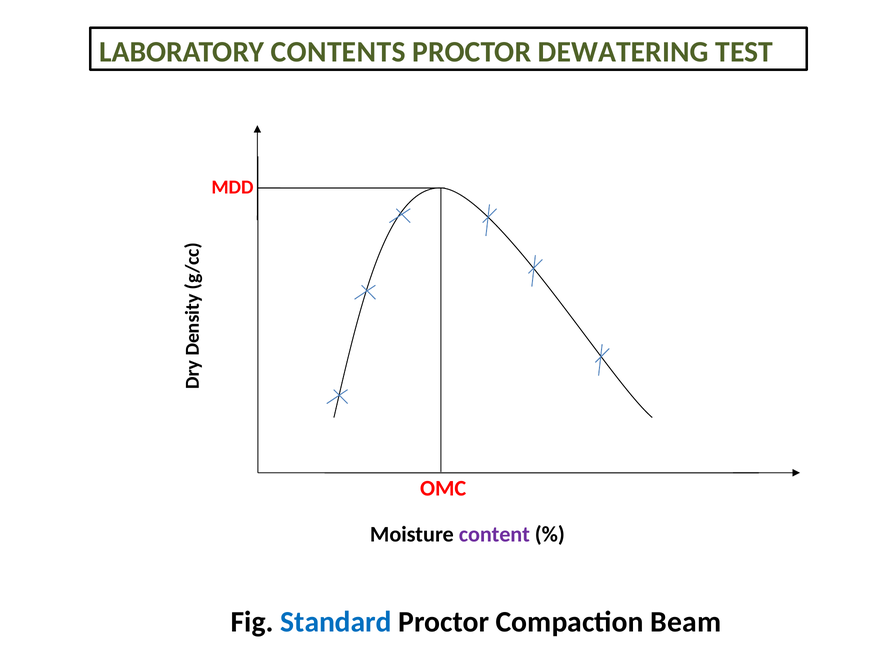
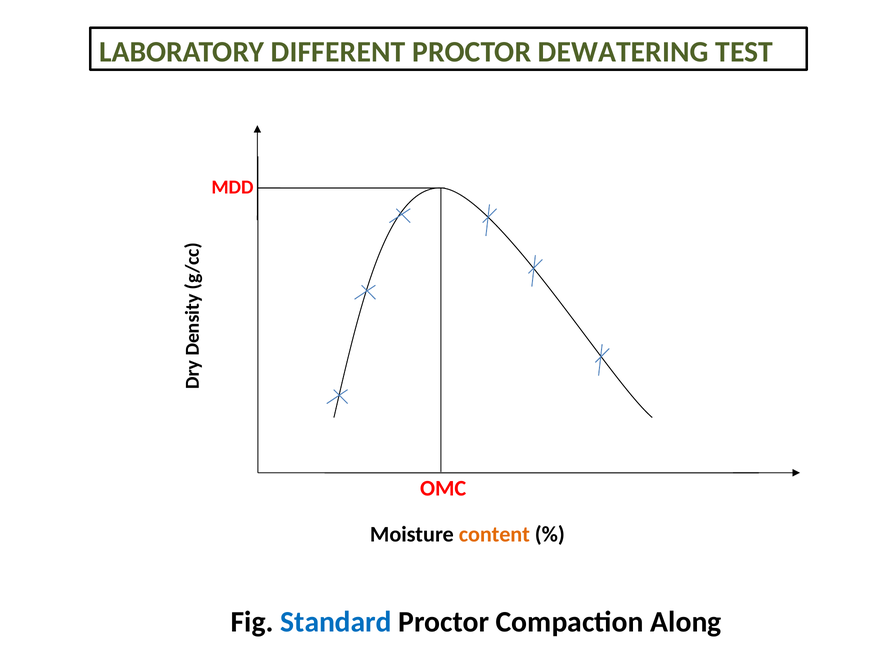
CONTENTS: CONTENTS -> DIFFERENT
content colour: purple -> orange
Beam: Beam -> Along
